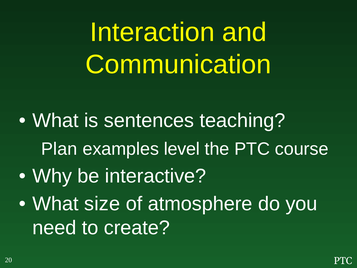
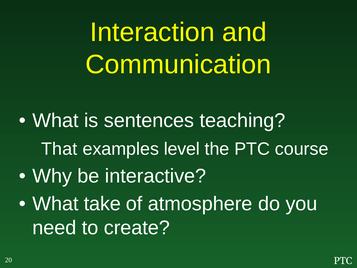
Plan: Plan -> That
size: size -> take
